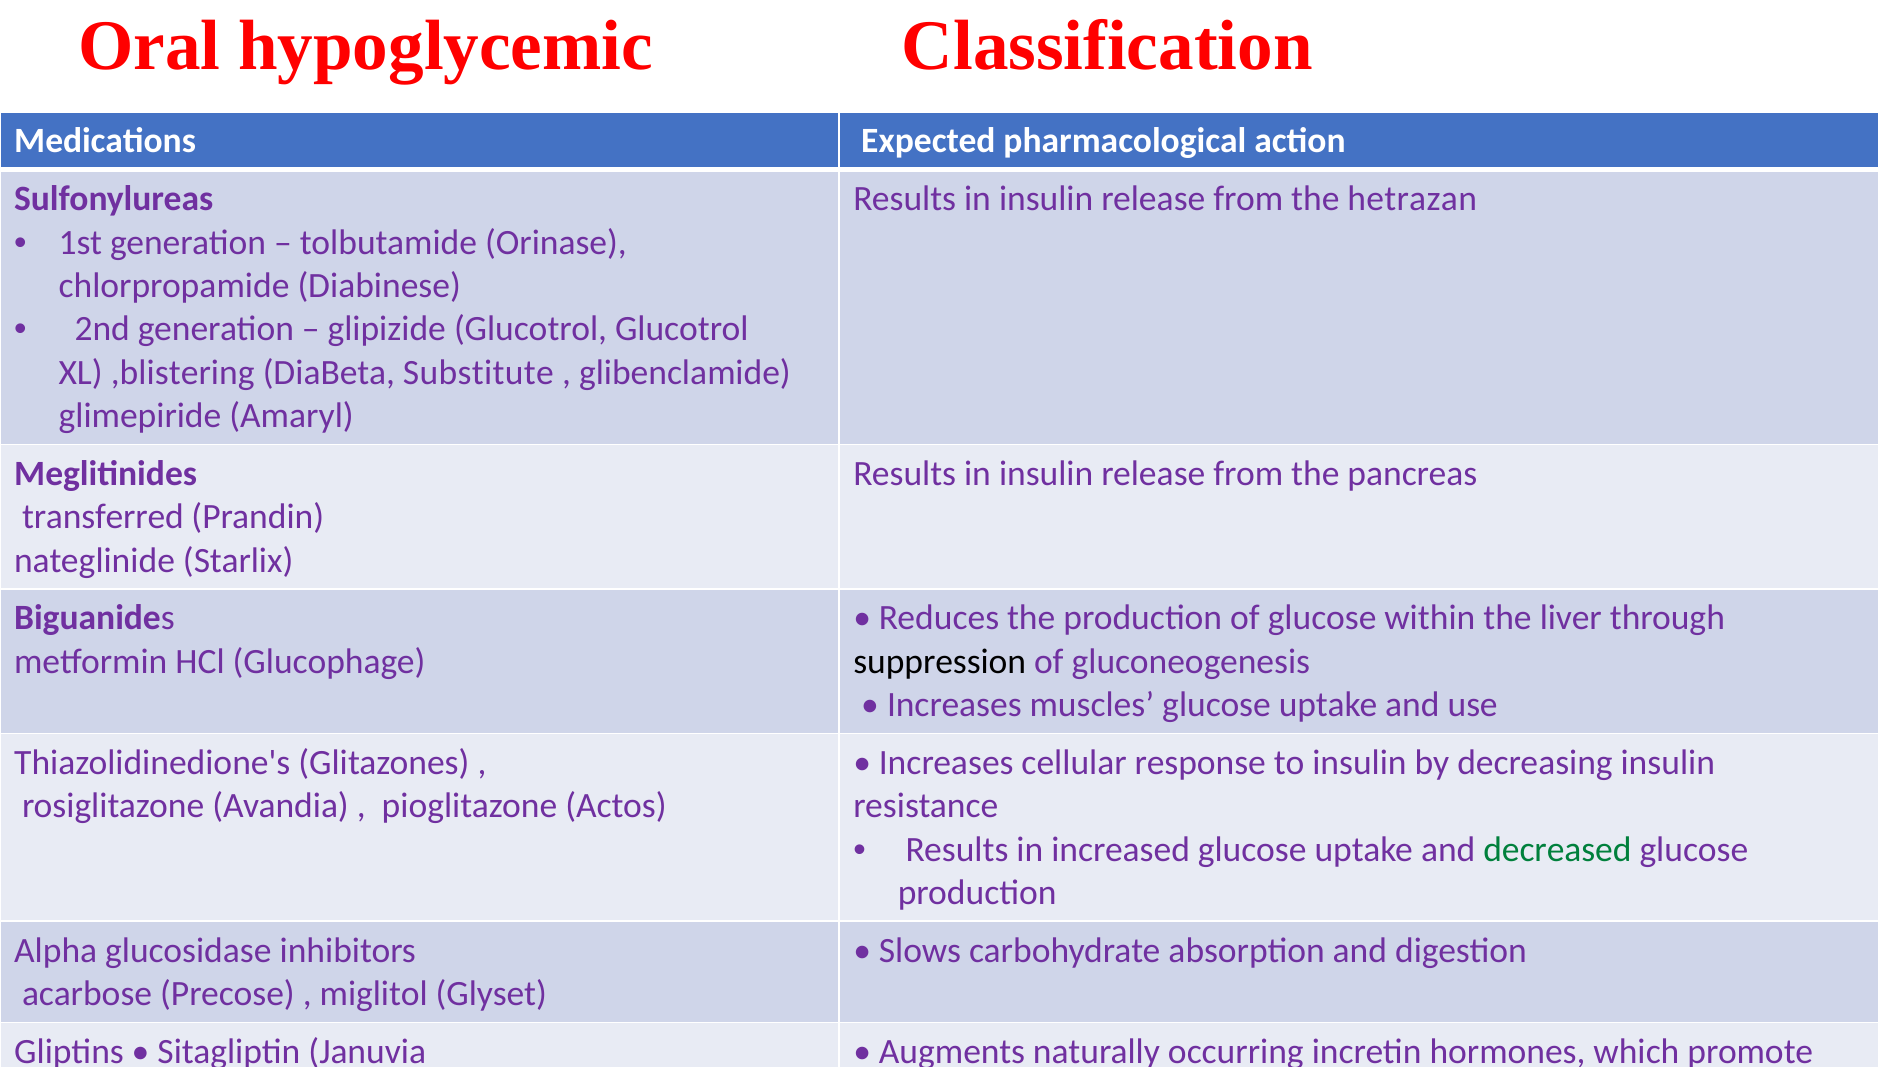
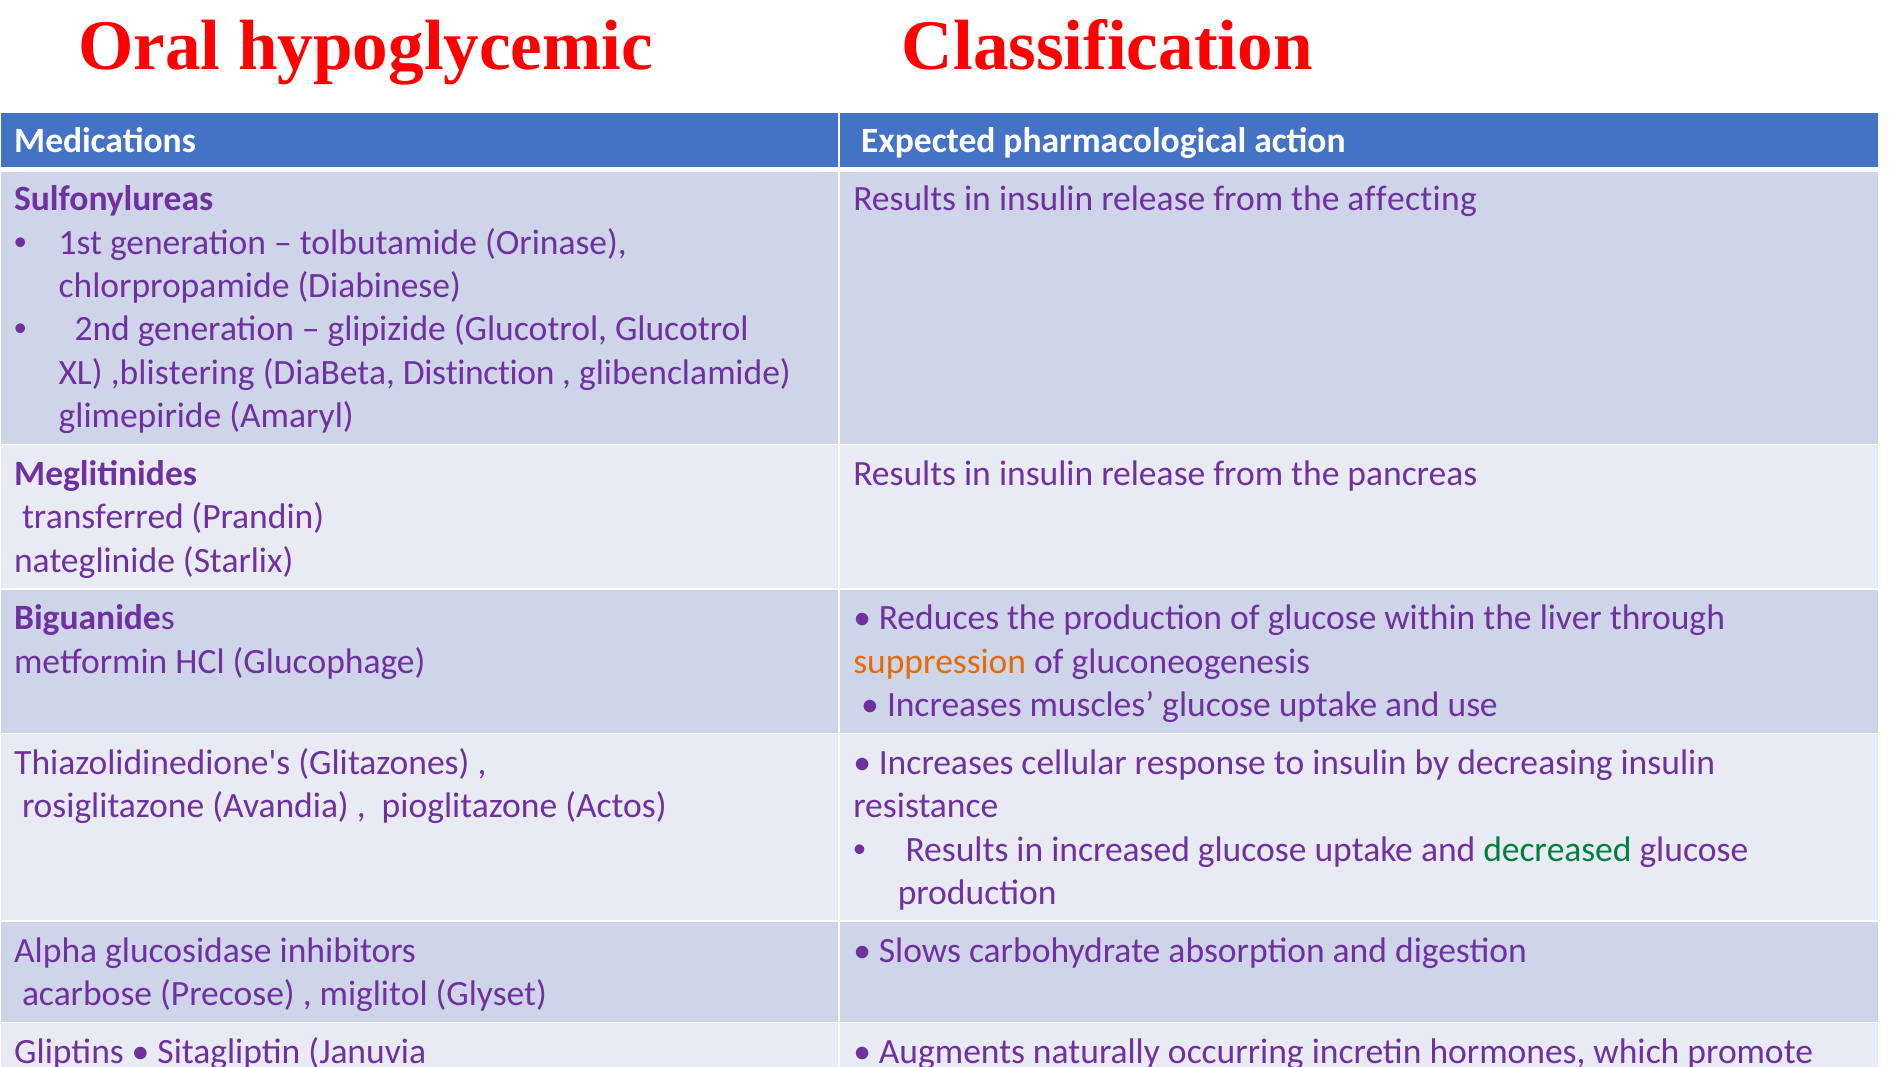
hetrazan: hetrazan -> affecting
Substitute: Substitute -> Distinction
suppression colour: black -> orange
